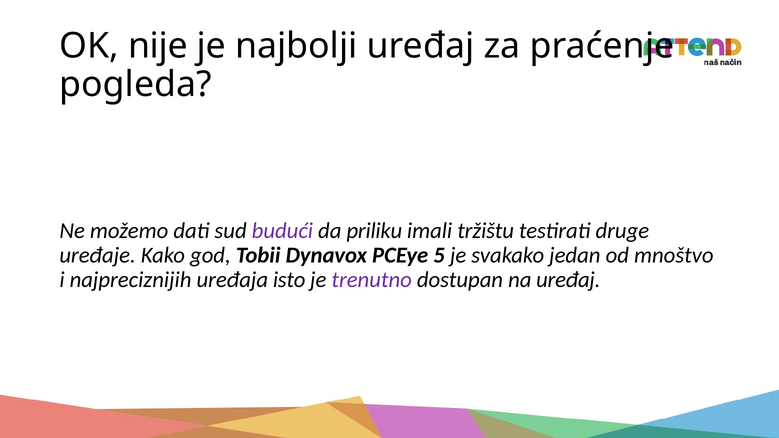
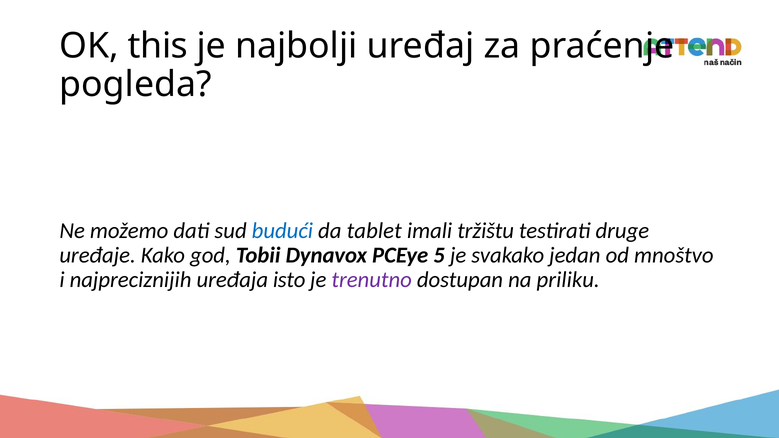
nije: nije -> this
budući colour: purple -> blue
priliku: priliku -> tablet
na uređaj: uređaj -> priliku
